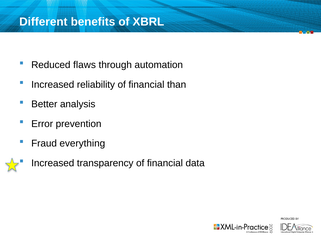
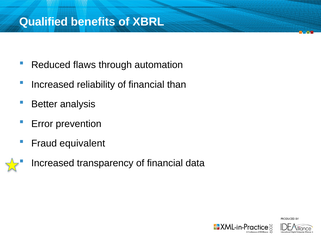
Different: Different -> Qualified
everything: everything -> equivalent
